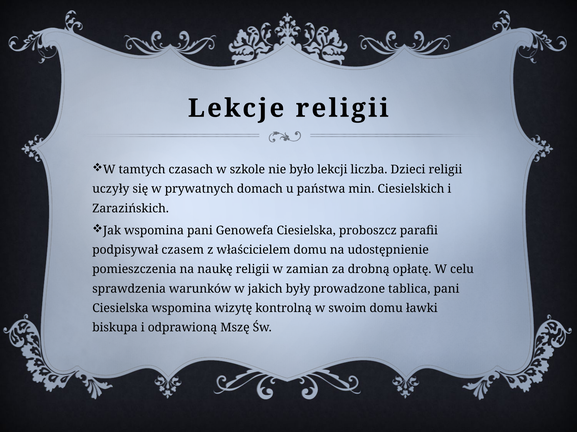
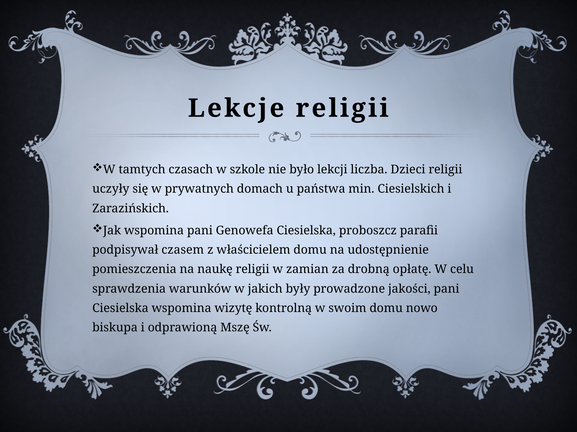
tablica: tablica -> jakości
ławki: ławki -> nowo
